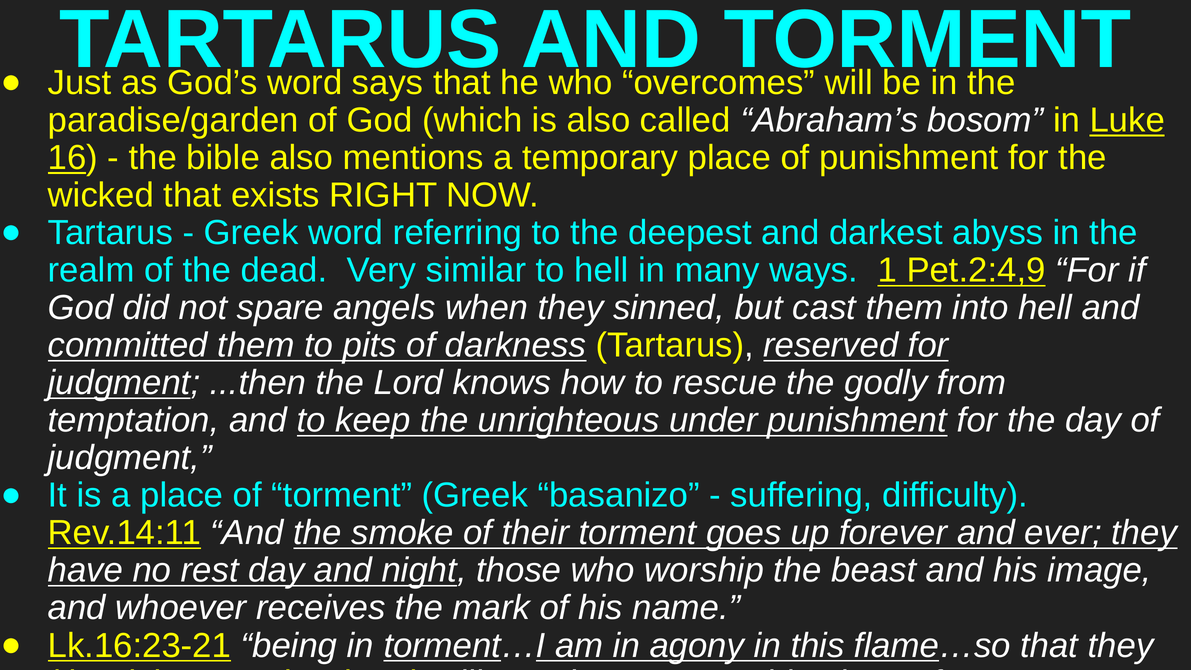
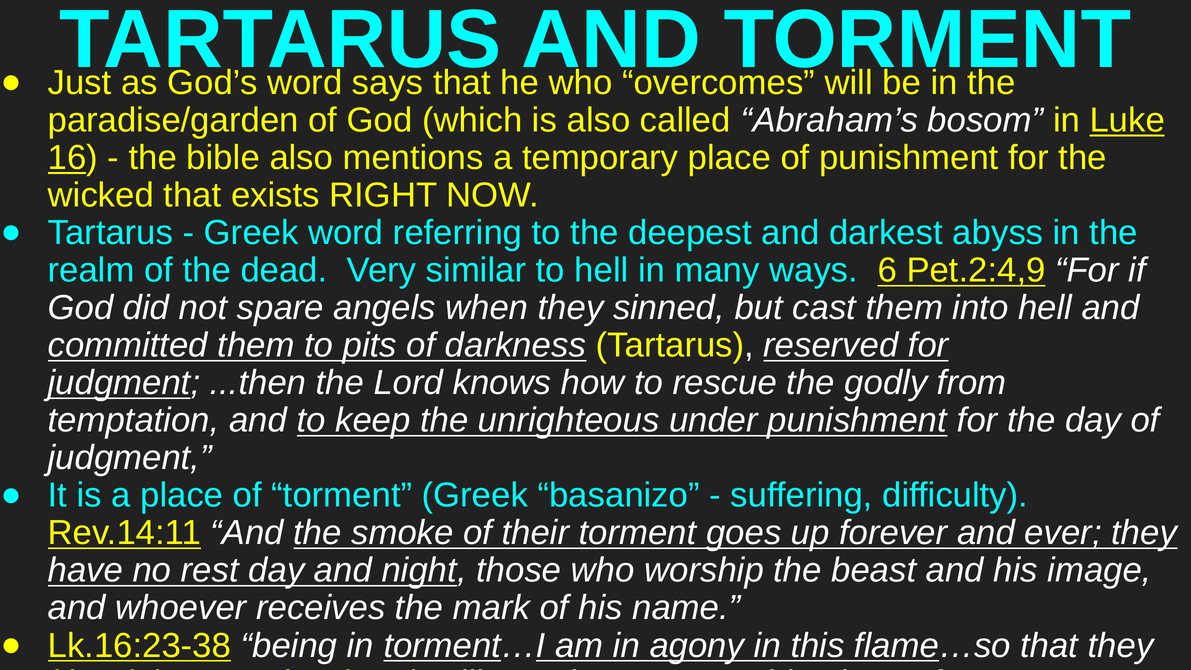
1: 1 -> 6
Lk.16:23-21: Lk.16:23-21 -> Lk.16:23-38
